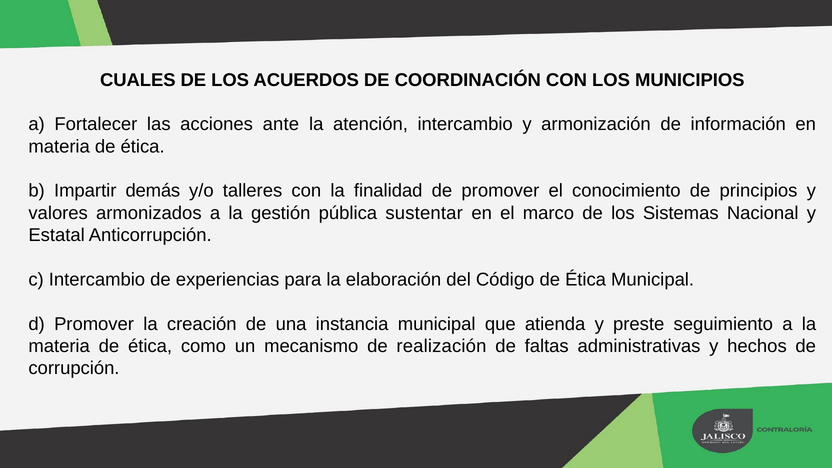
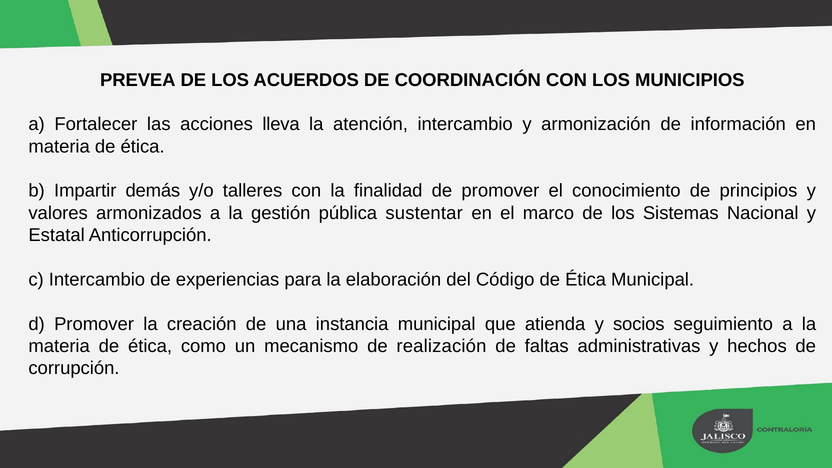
CUALES: CUALES -> PREVEA
ante: ante -> lleva
preste: preste -> socios
